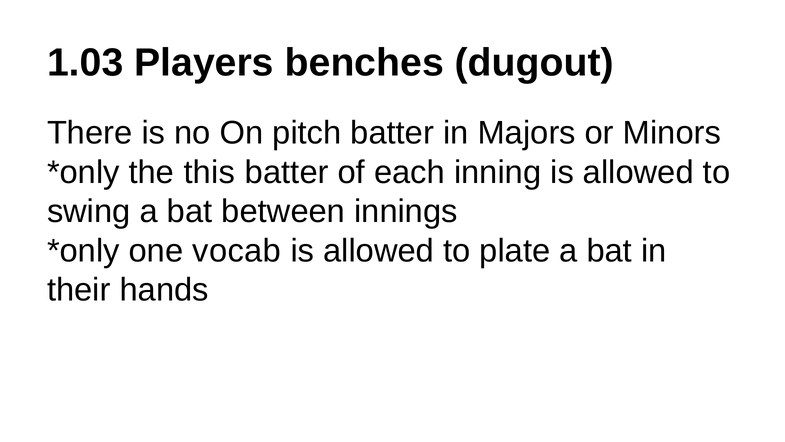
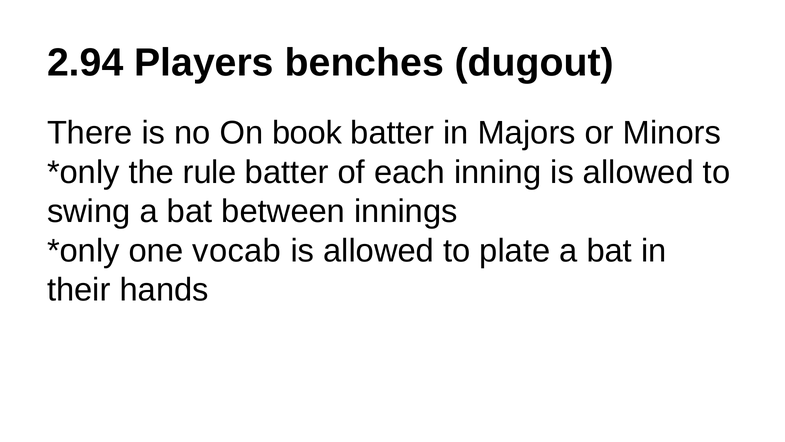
1.03: 1.03 -> 2.94
pitch: pitch -> book
this: this -> rule
